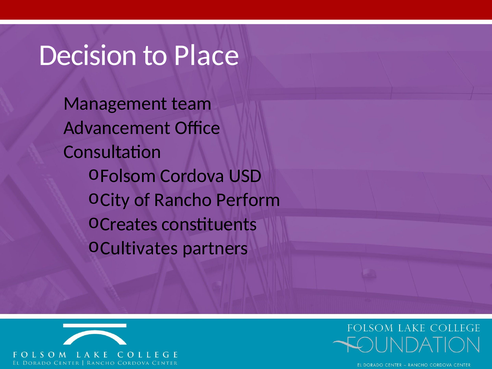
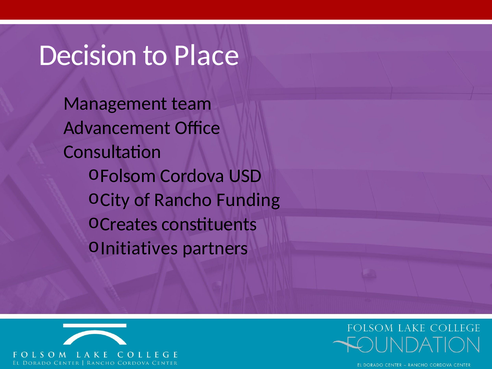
Perform: Perform -> Funding
Cultivates: Cultivates -> Initiatives
